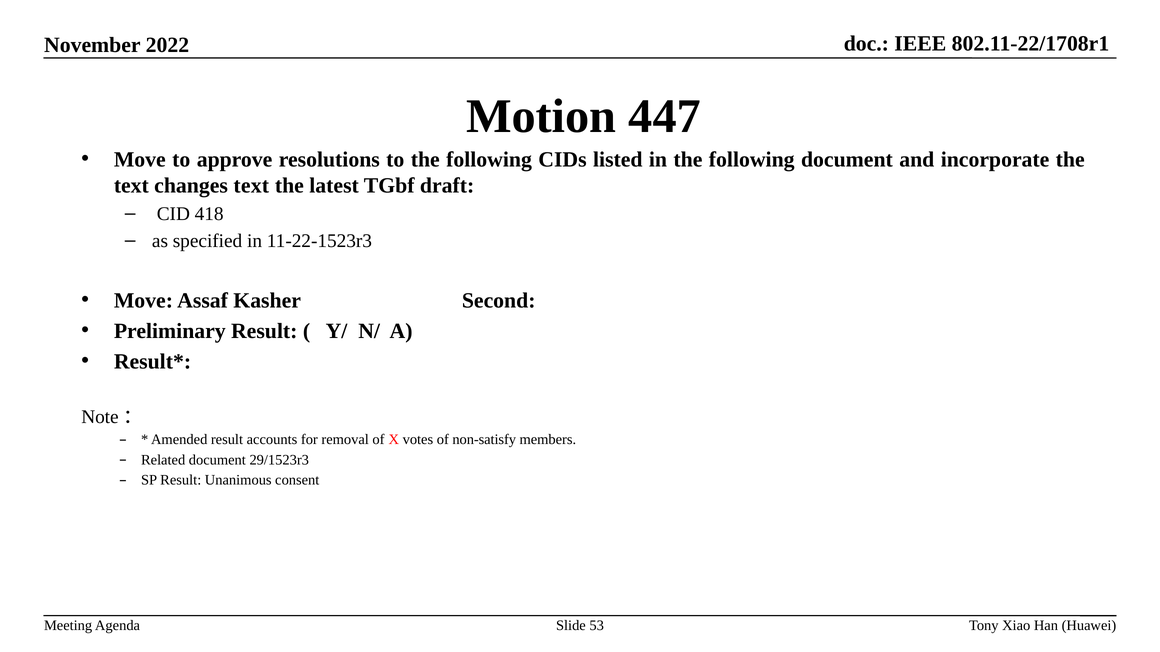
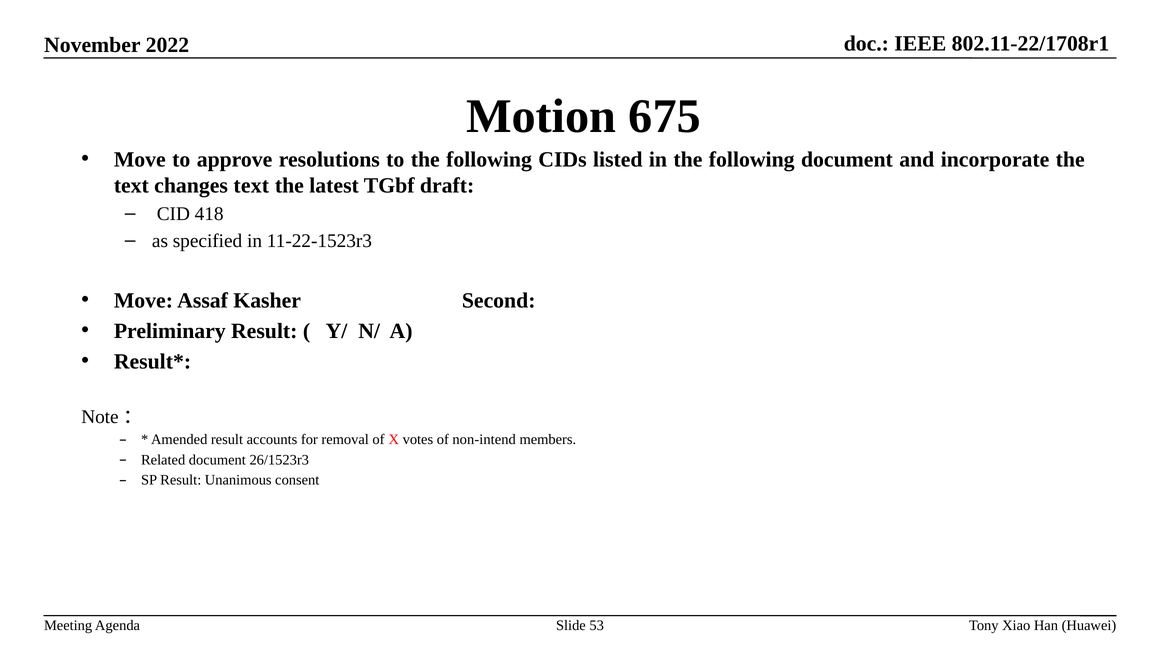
447: 447 -> 675
non-satisfy: non-satisfy -> non-intend
29/1523r3: 29/1523r3 -> 26/1523r3
